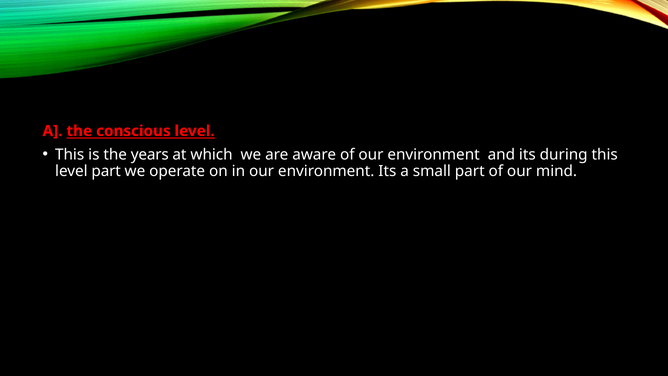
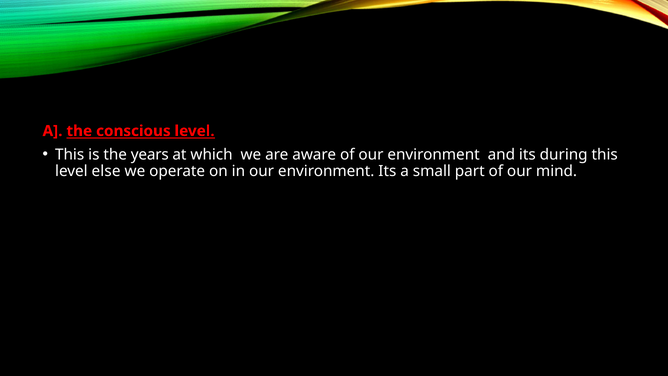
level part: part -> else
